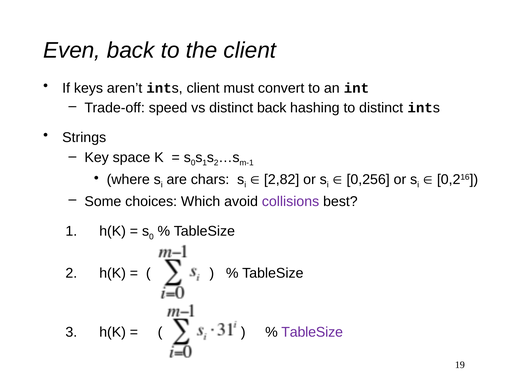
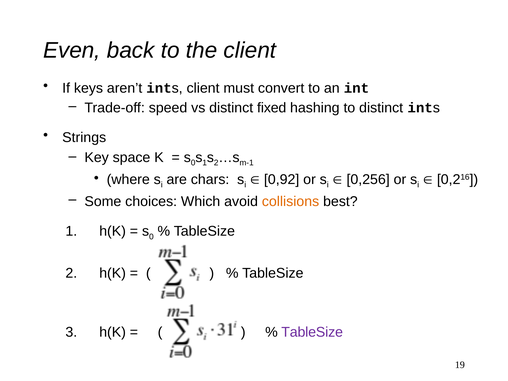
distinct back: back -> fixed
2,82: 2,82 -> 0,92
collisions colour: purple -> orange
